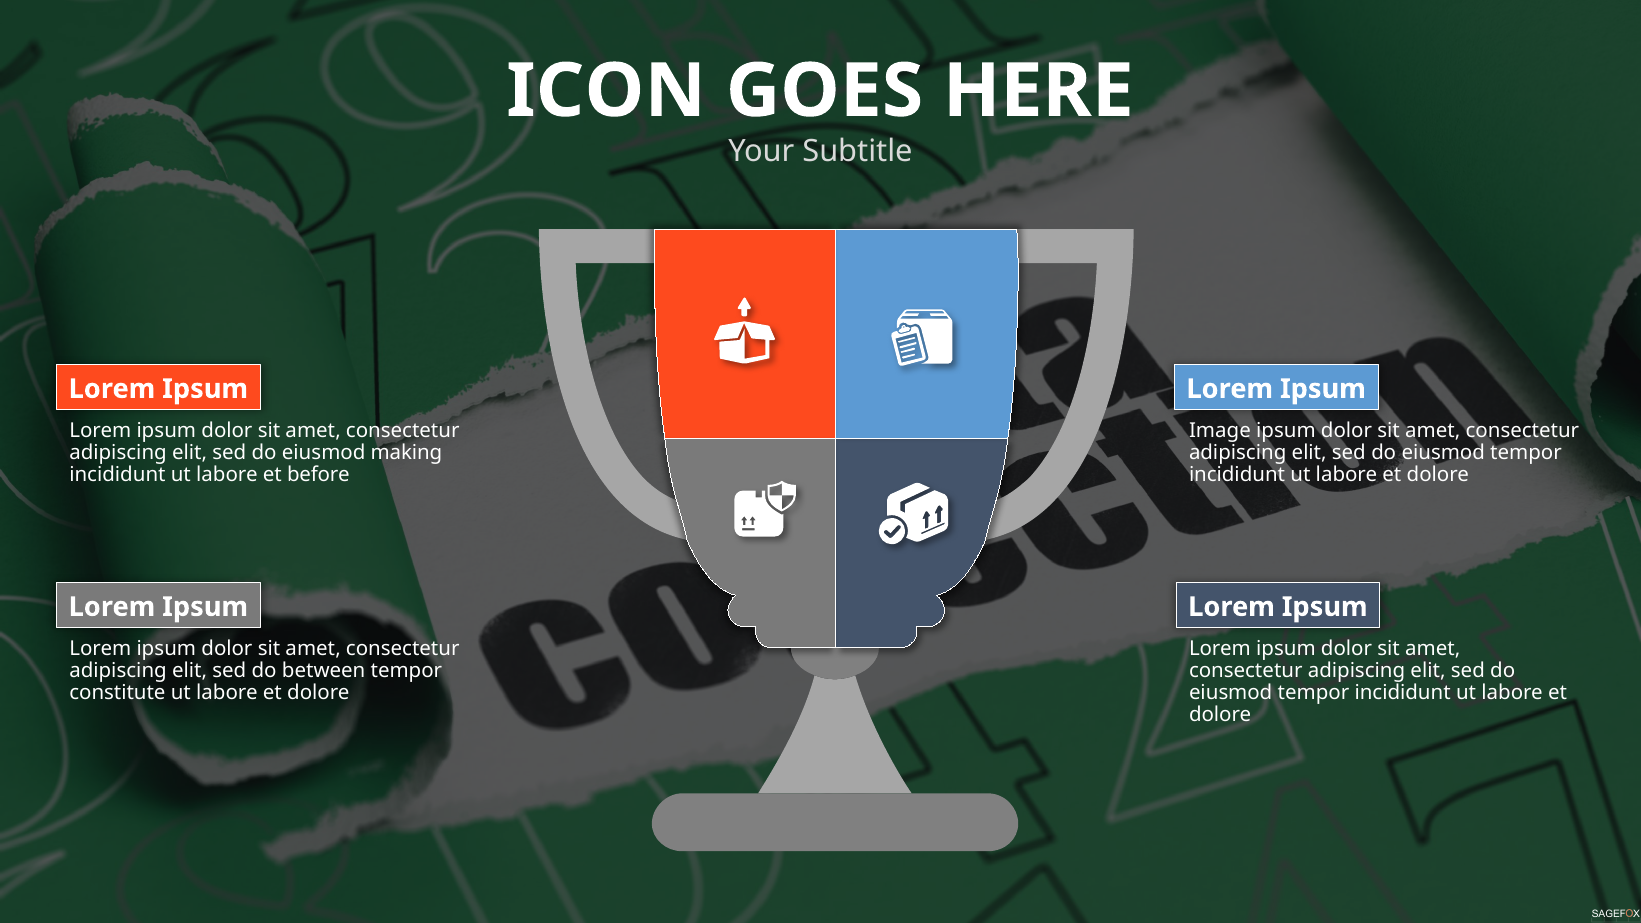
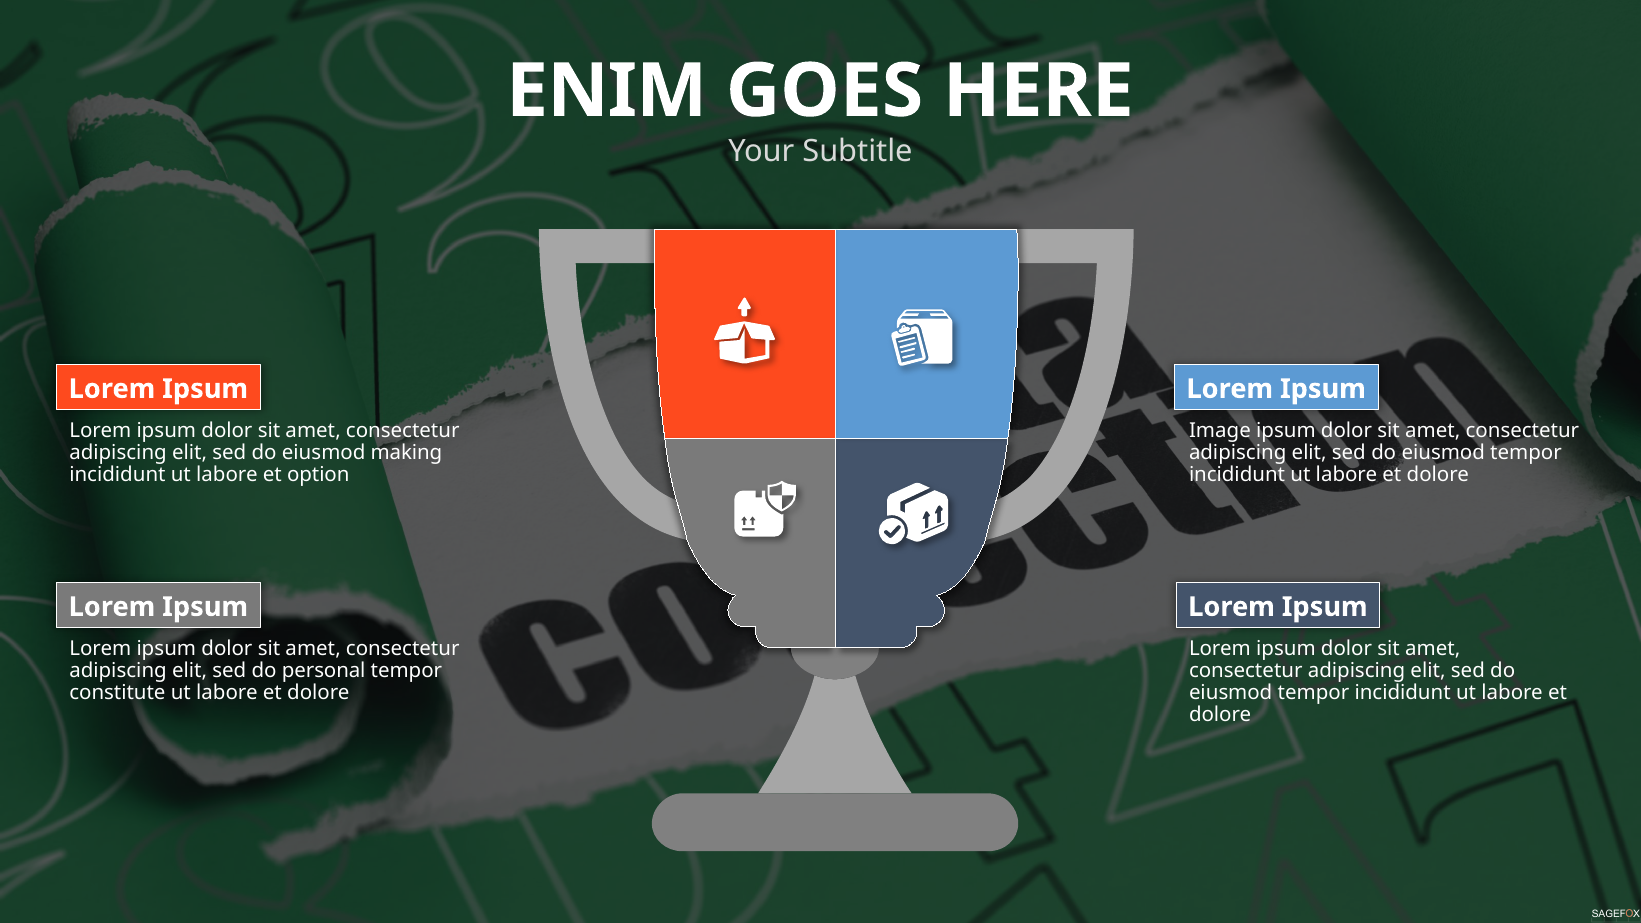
ICON: ICON -> ENIM
before: before -> option
between: between -> personal
